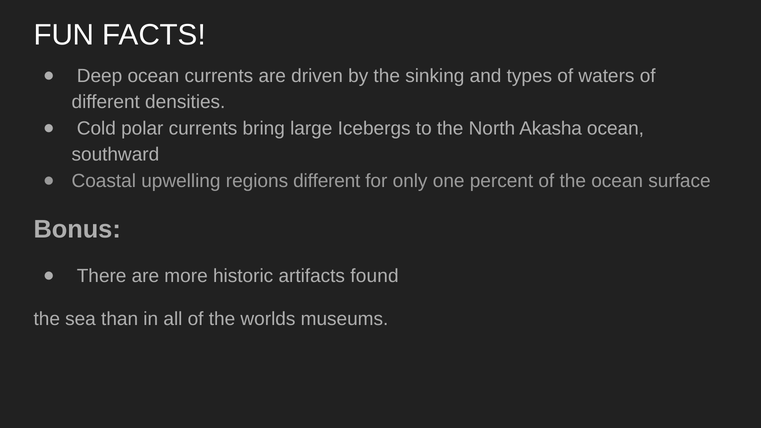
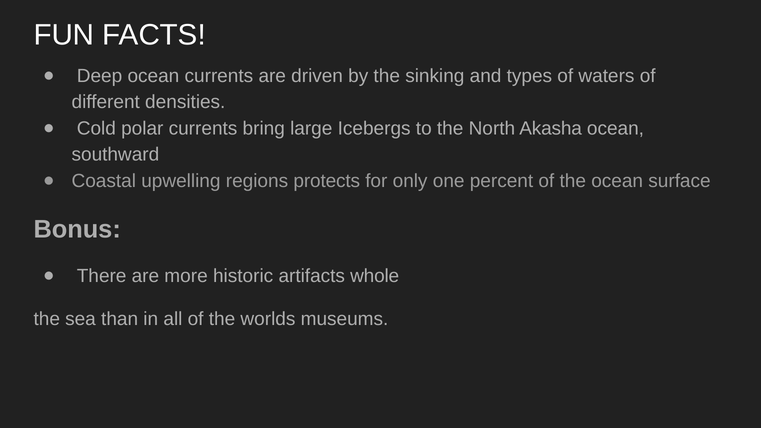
regions different: different -> protects
found: found -> whole
